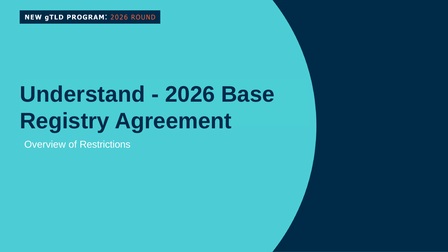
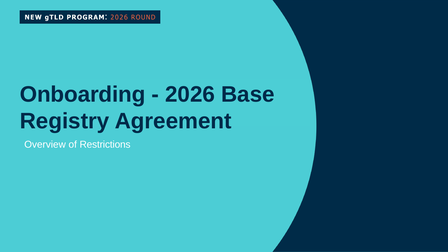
Understand: Understand -> Onboarding
